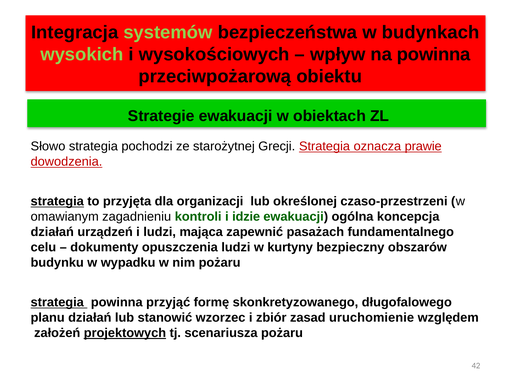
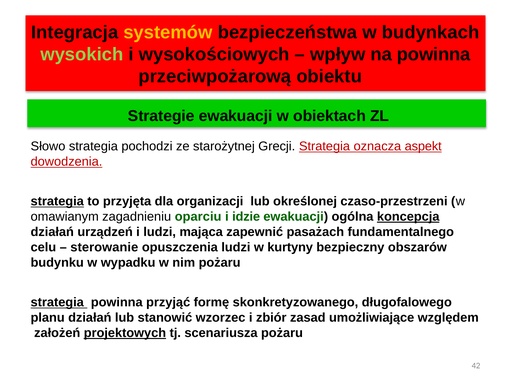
systemów colour: light green -> yellow
prawie: prawie -> aspekt
kontroli: kontroli -> oparciu
koncepcja underline: none -> present
dokumenty: dokumenty -> sterowanie
uruchomienie: uruchomienie -> umożliwiające
